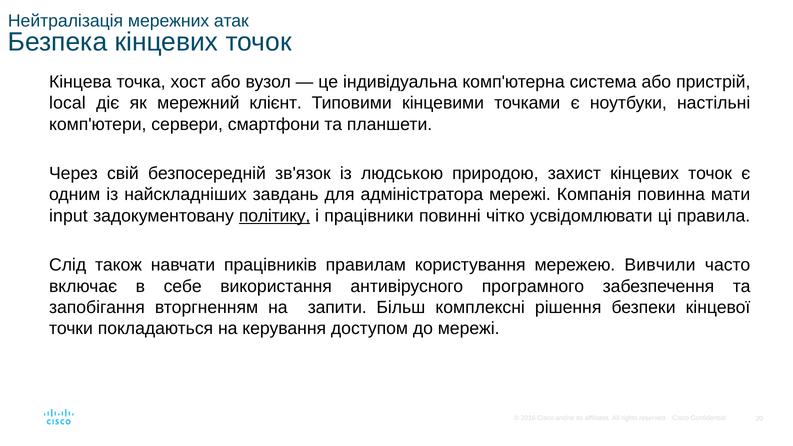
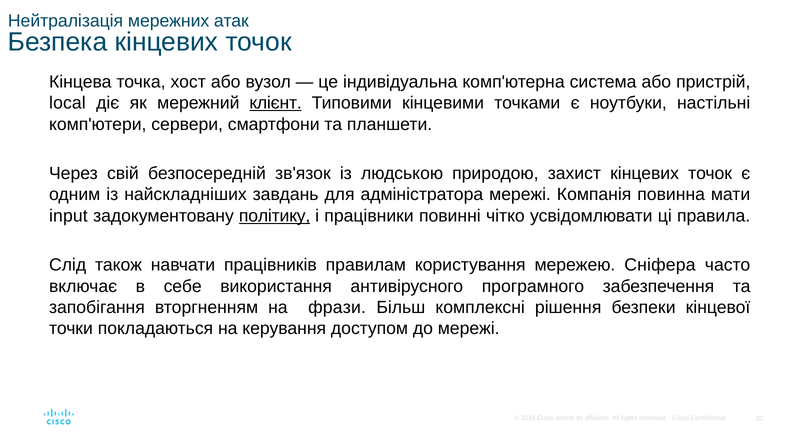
клієнт underline: none -> present
Вивчили: Вивчили -> Сніфера
запити: запити -> фрази
